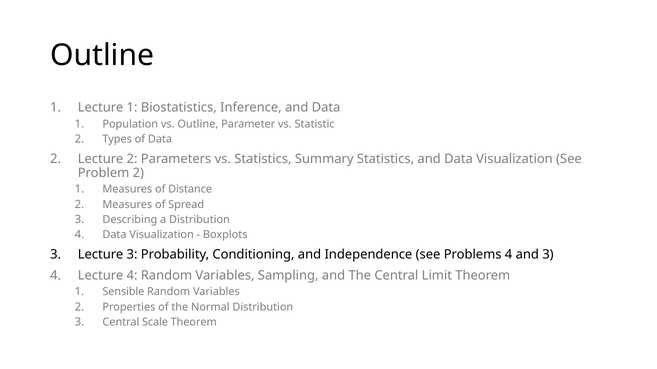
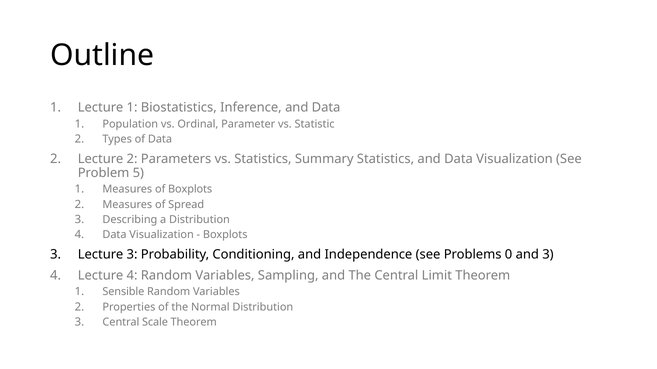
vs Outline: Outline -> Ordinal
Problem 2: 2 -> 5
of Distance: Distance -> Boxplots
Problems 4: 4 -> 0
